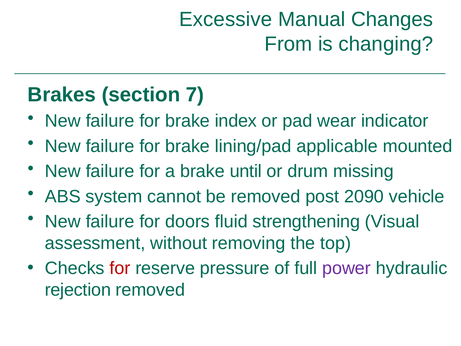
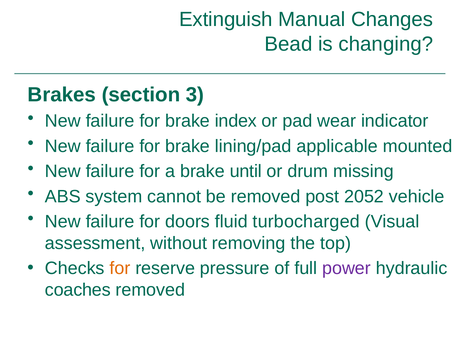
Excessive: Excessive -> Extinguish
From: From -> Bead
7: 7 -> 3
2090: 2090 -> 2052
strengthening: strengthening -> turbocharged
for at (120, 268) colour: red -> orange
rejection: rejection -> coaches
